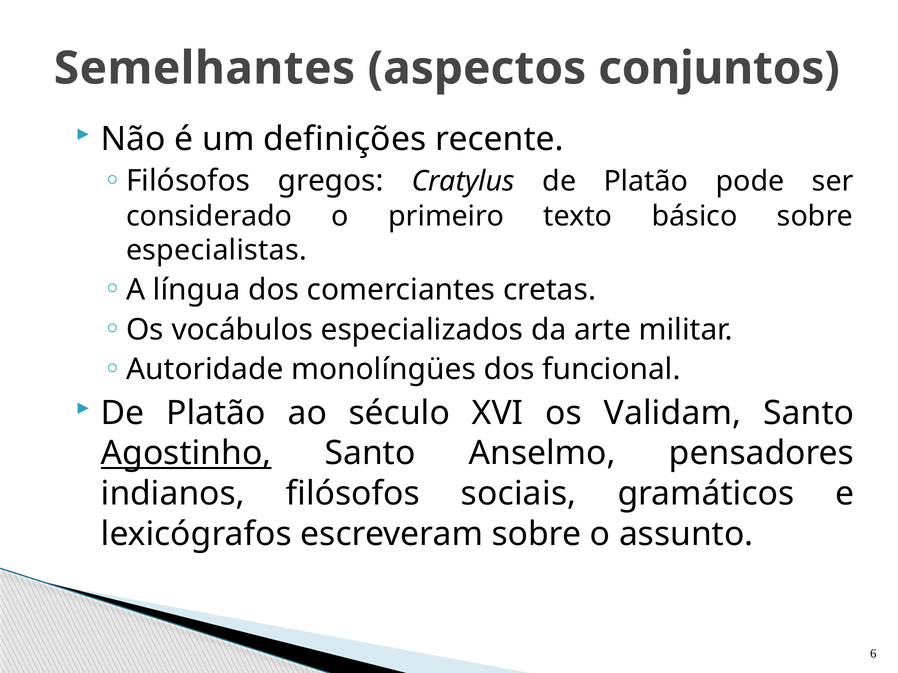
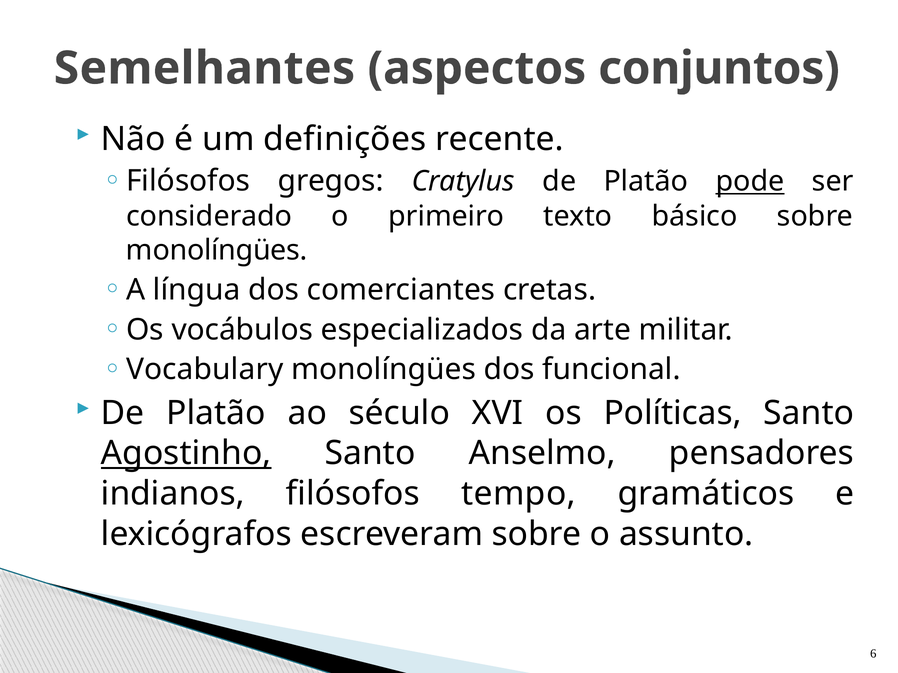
pode underline: none -> present
especialistas at (216, 251): especialistas -> monolíngües
Autoridade: Autoridade -> Vocabulary
Validam: Validam -> Políticas
sociais: sociais -> tempo
